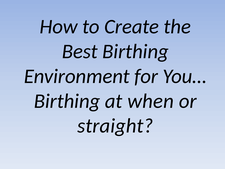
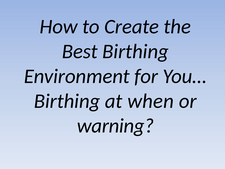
straight: straight -> warning
